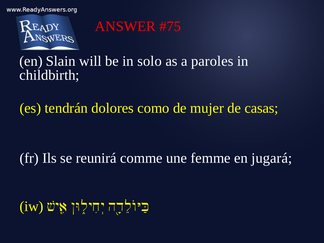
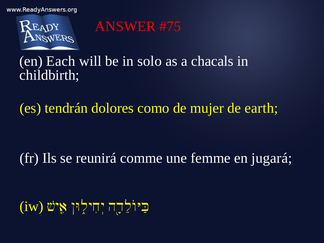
Slain: Slain -> Each
paroles: paroles -> chacals
casas: casas -> earth
